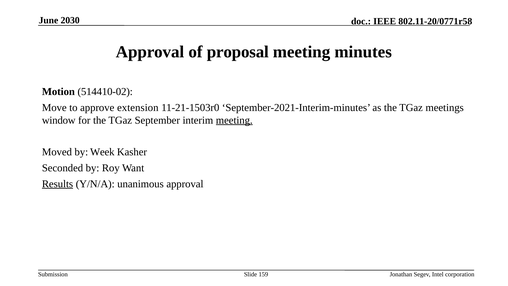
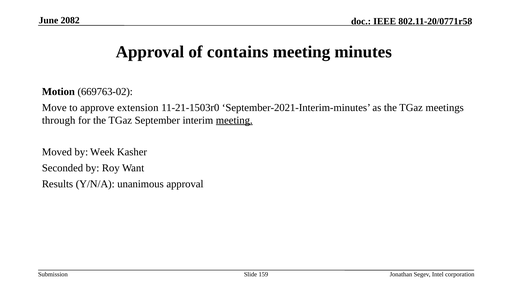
2030: 2030 -> 2082
proposal: proposal -> contains
514410-02: 514410-02 -> 669763-02
window: window -> through
Results underline: present -> none
